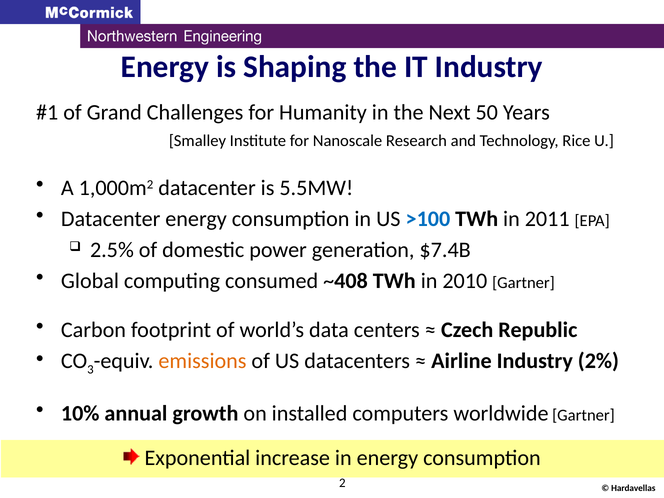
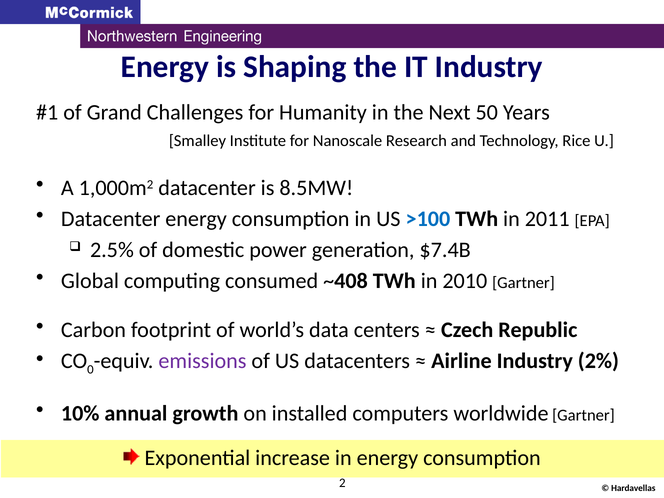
5.5MW: 5.5MW -> 8.5MW
3: 3 -> 0
emissions colour: orange -> purple
